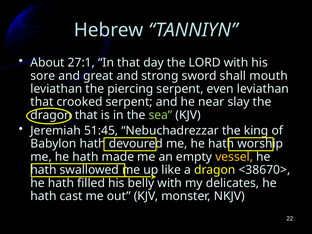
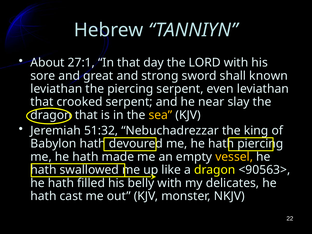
mouth: mouth -> known
sea colour: light green -> yellow
51:45: 51:45 -> 51:32
hath worship: worship -> piercing
<38670>: <38670> -> <90563>
